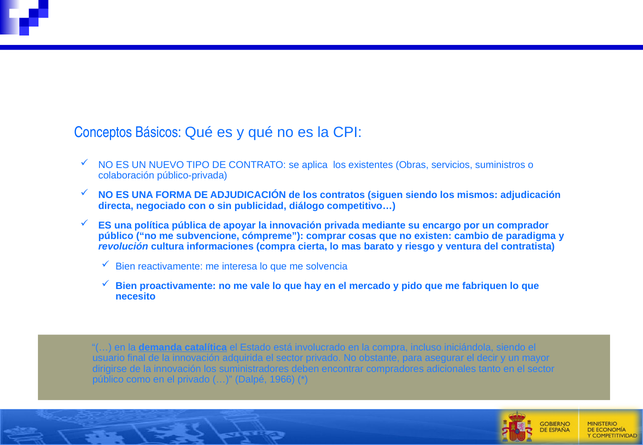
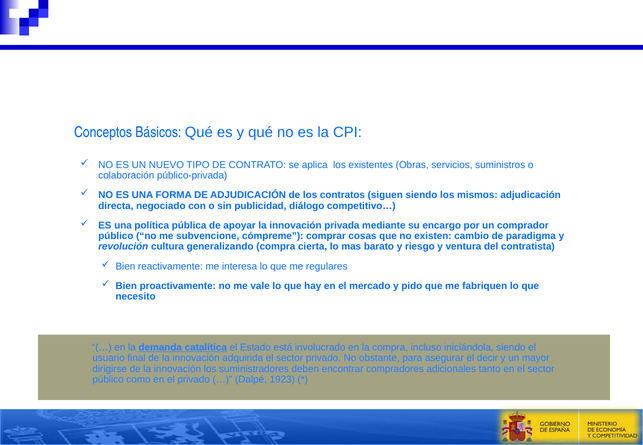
informaciones: informaciones -> generalizando
solvencia: solvencia -> regulares
1966: 1966 -> 1923
